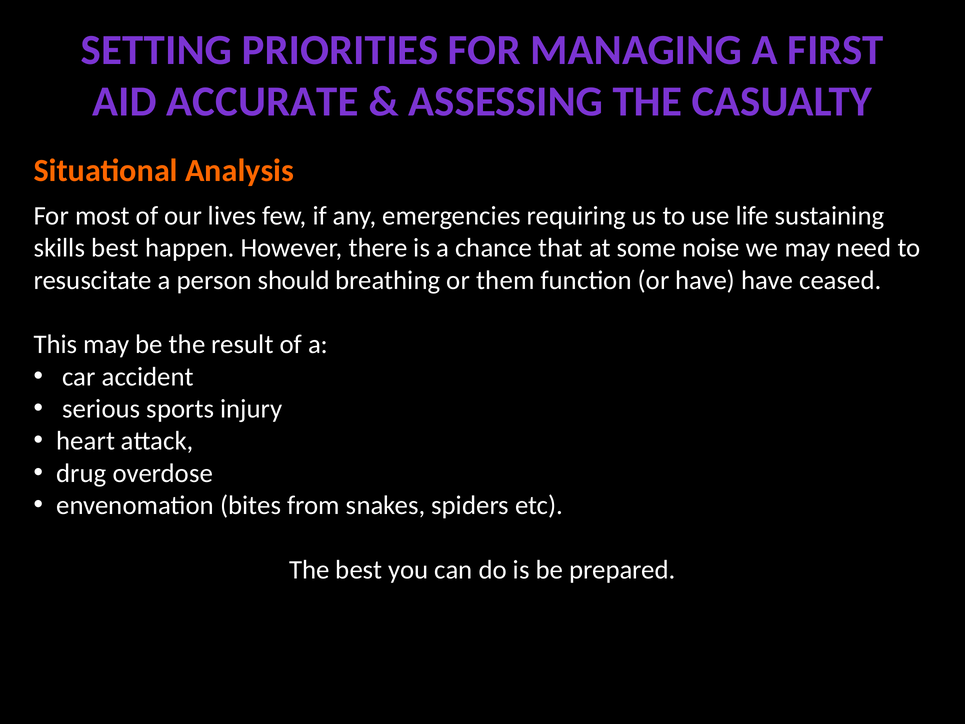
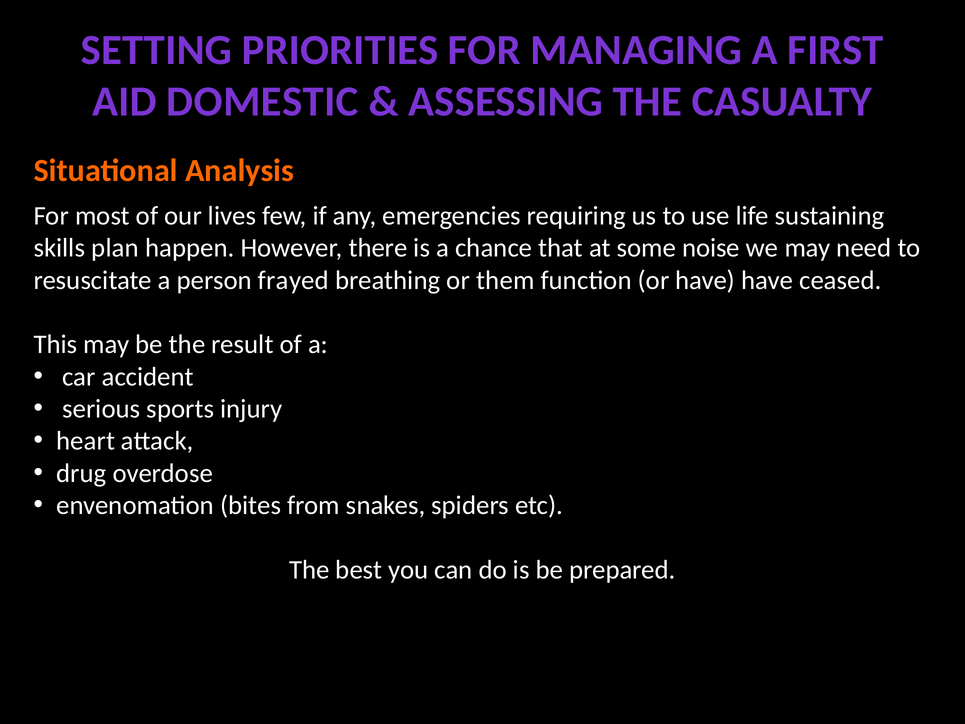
ACCURATE: ACCURATE -> DOMESTIC
skills best: best -> plan
should: should -> frayed
